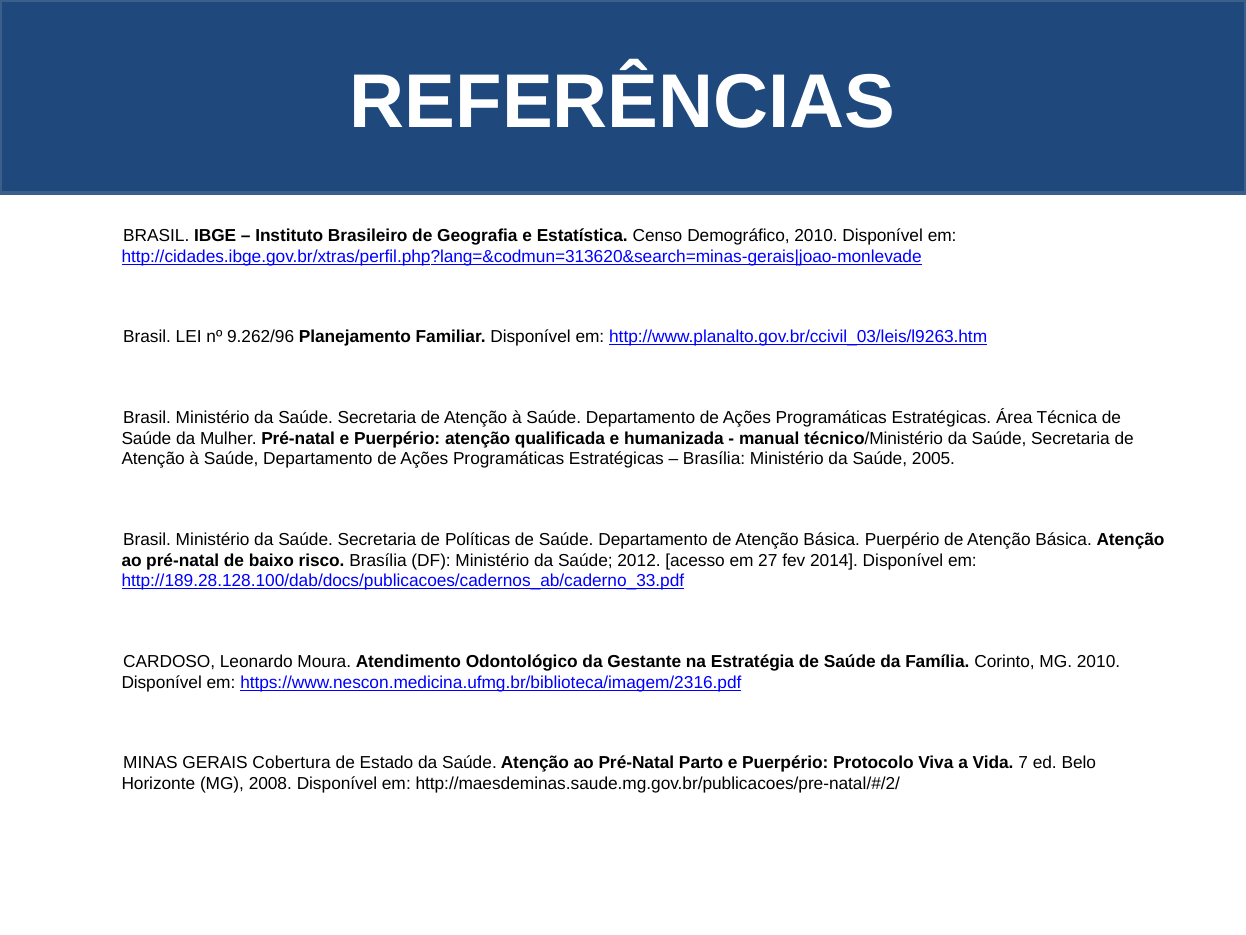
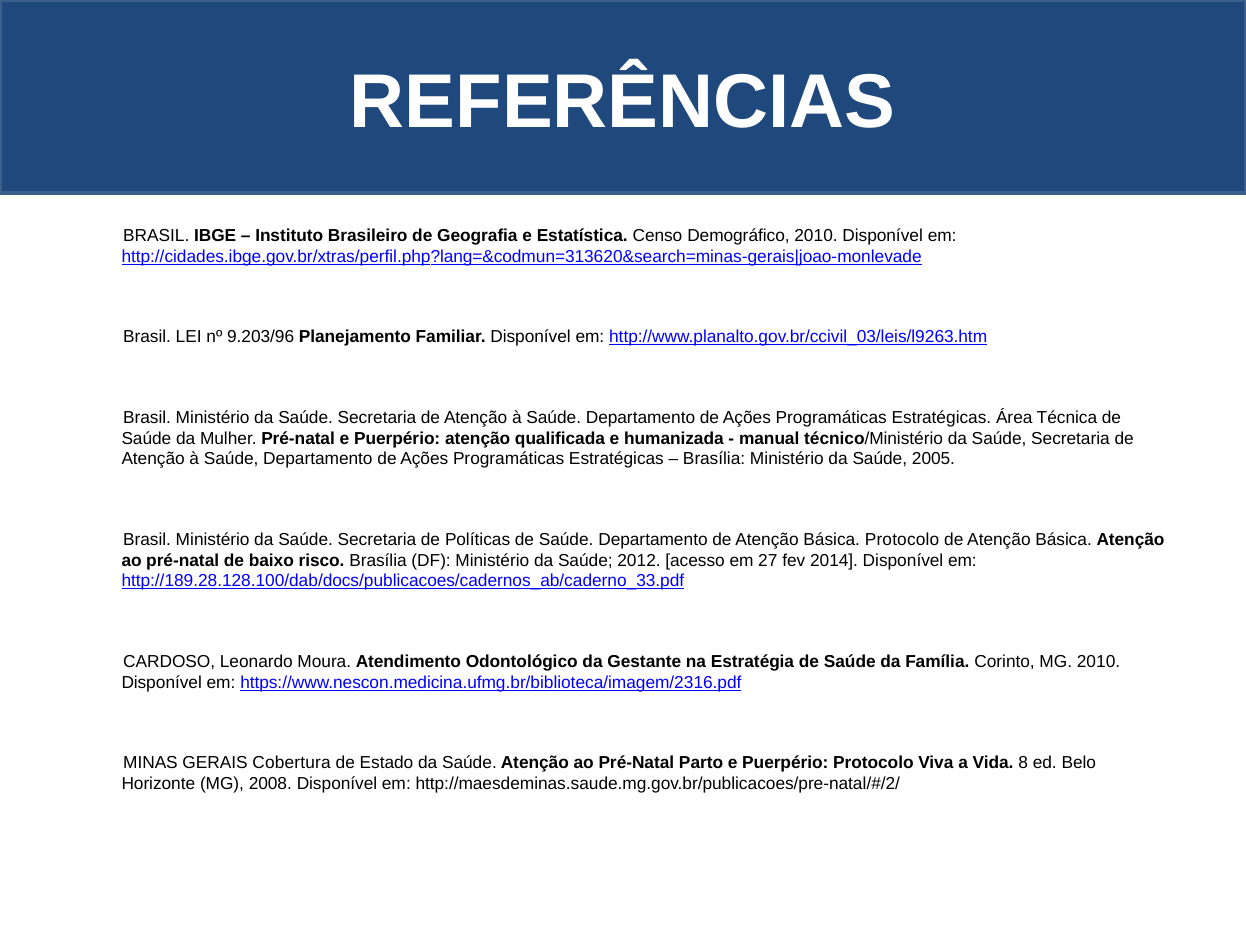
9.262/96: 9.262/96 -> 9.203/96
Básica Puerpério: Puerpério -> Protocolo
7: 7 -> 8
